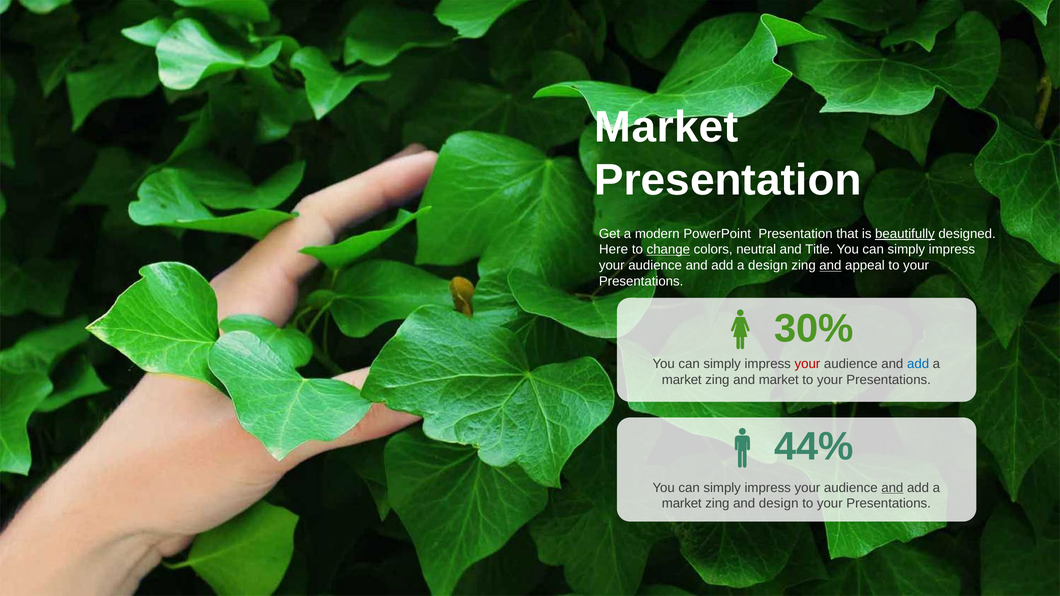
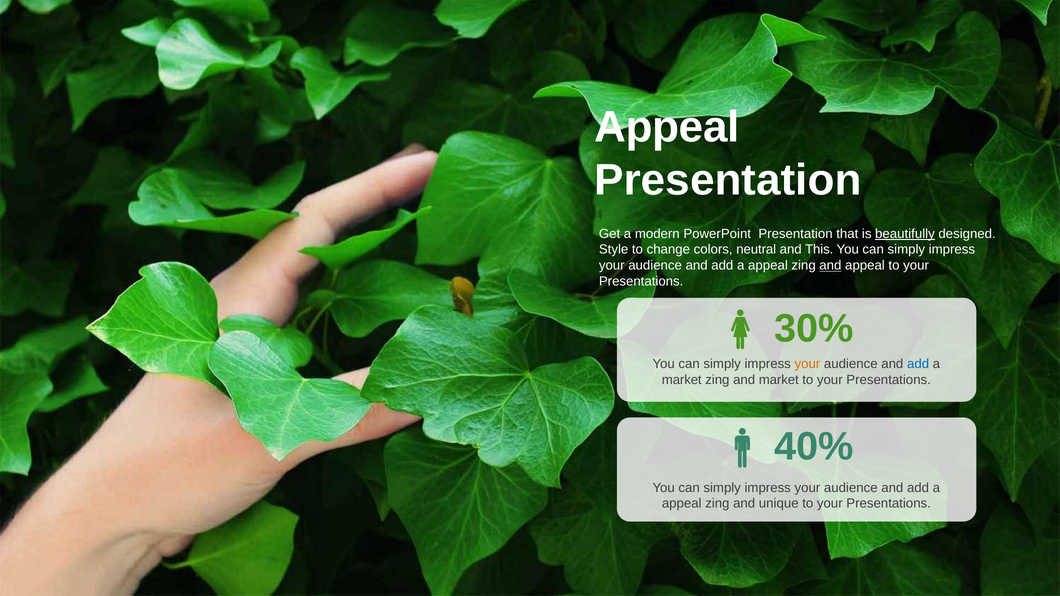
Market at (667, 127): Market -> Appeal
Here: Here -> Style
change underline: present -> none
Title: Title -> This
design at (768, 266): design -> appeal
your at (807, 364) colour: red -> orange
44%: 44% -> 40%
and at (892, 488) underline: present -> none
market at (682, 504): market -> appeal
and design: design -> unique
